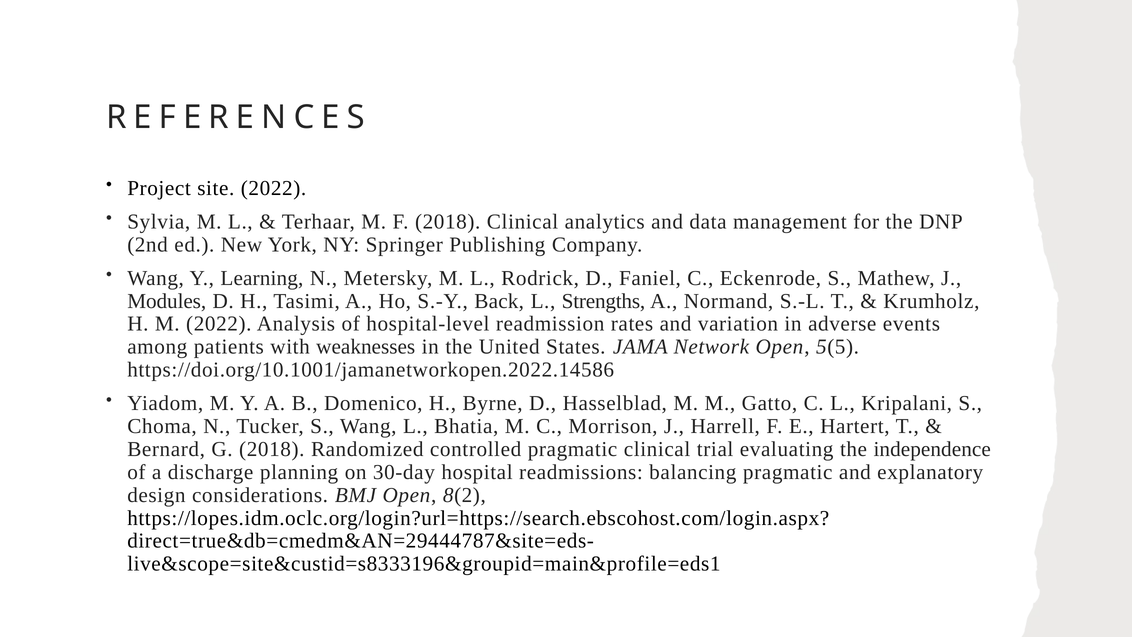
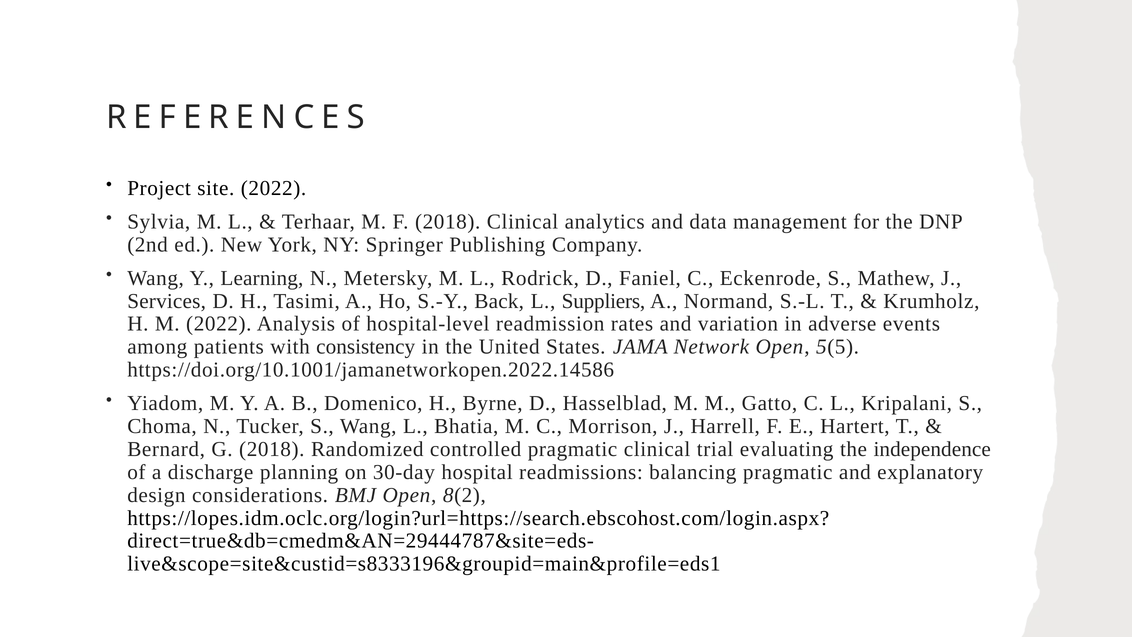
Modules: Modules -> Services
Strengths: Strengths -> Suppliers
weaknesses: weaknesses -> consistency
